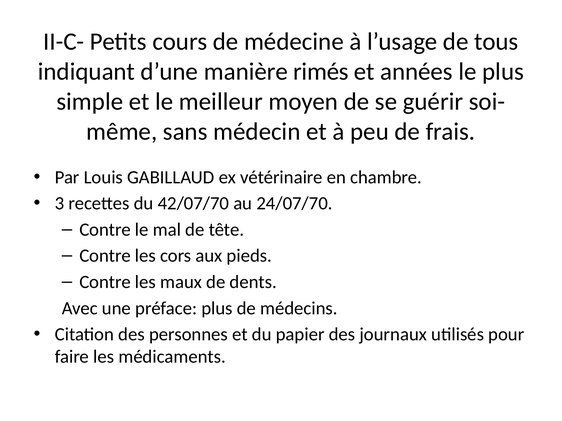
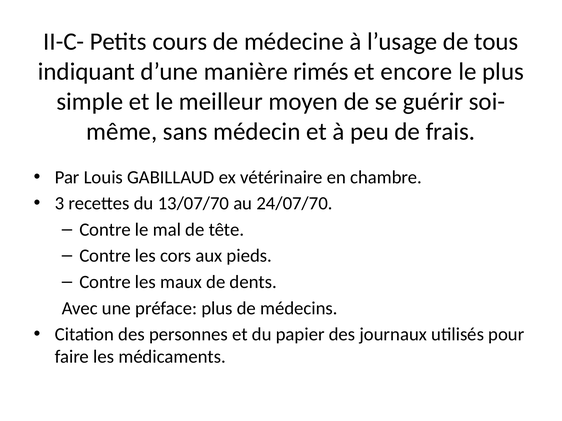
années: années -> encore
42/07/70: 42/07/70 -> 13/07/70
